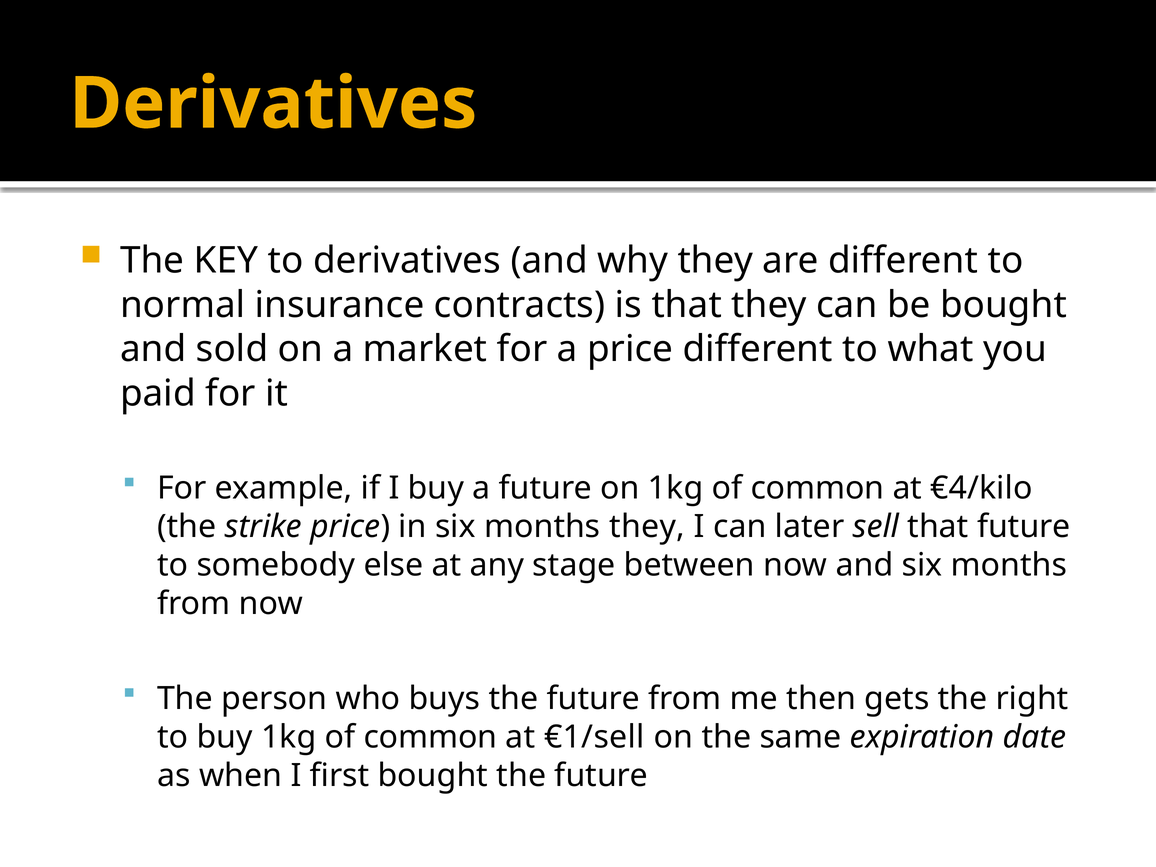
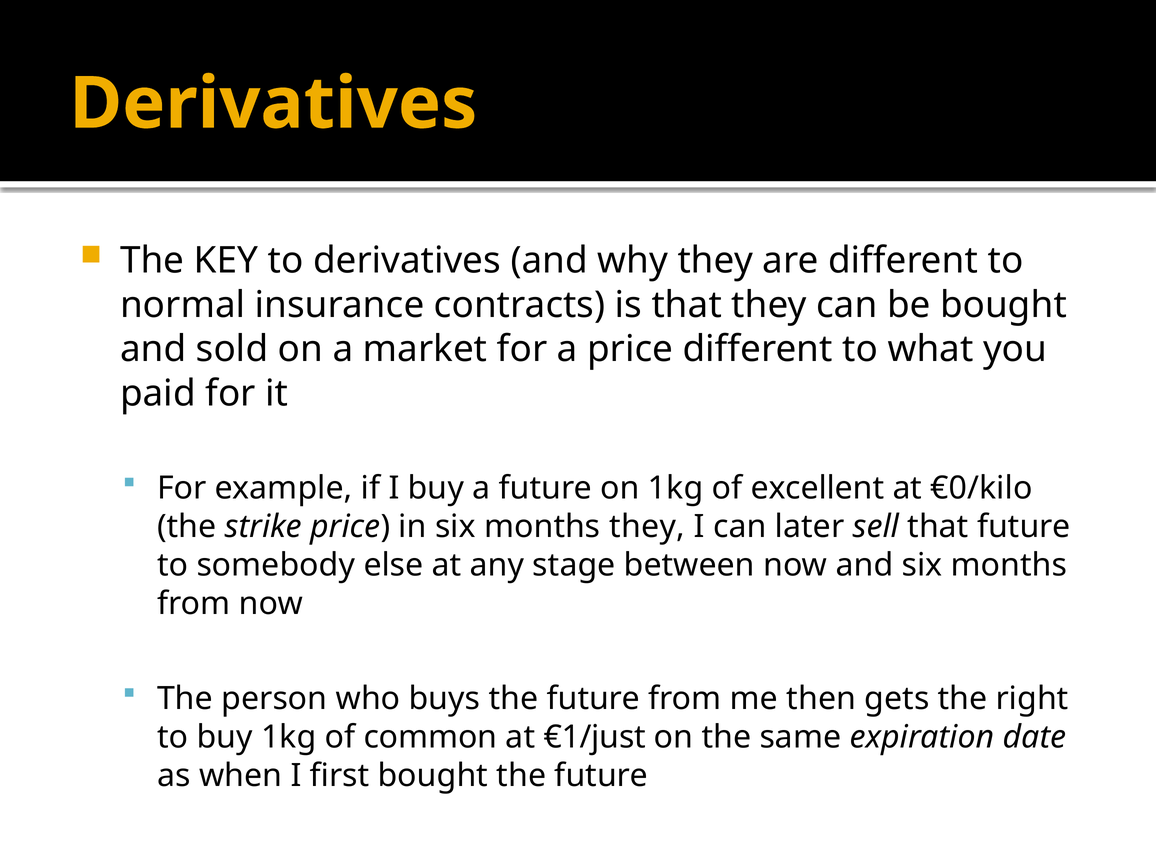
on 1kg of common: common -> excellent
€4/kilo: €4/kilo -> €0/kilo
€1/sell: €1/sell -> €1/just
